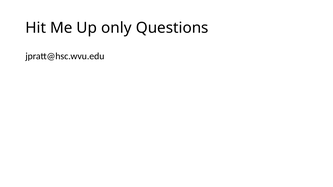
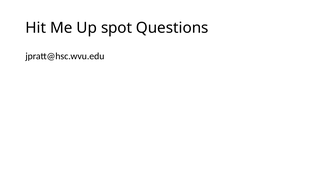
only: only -> spot
